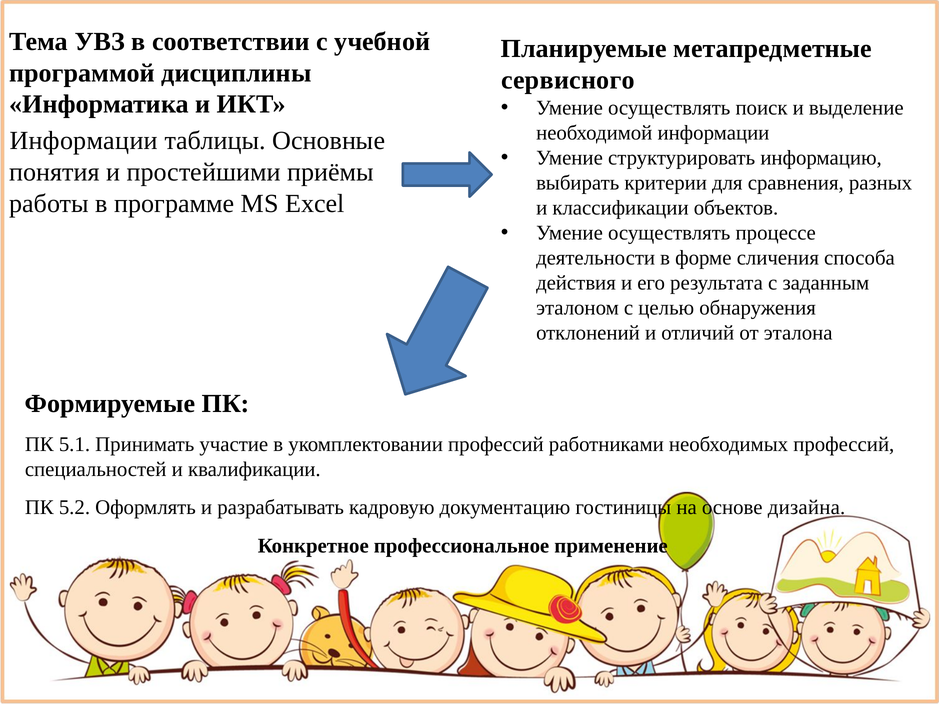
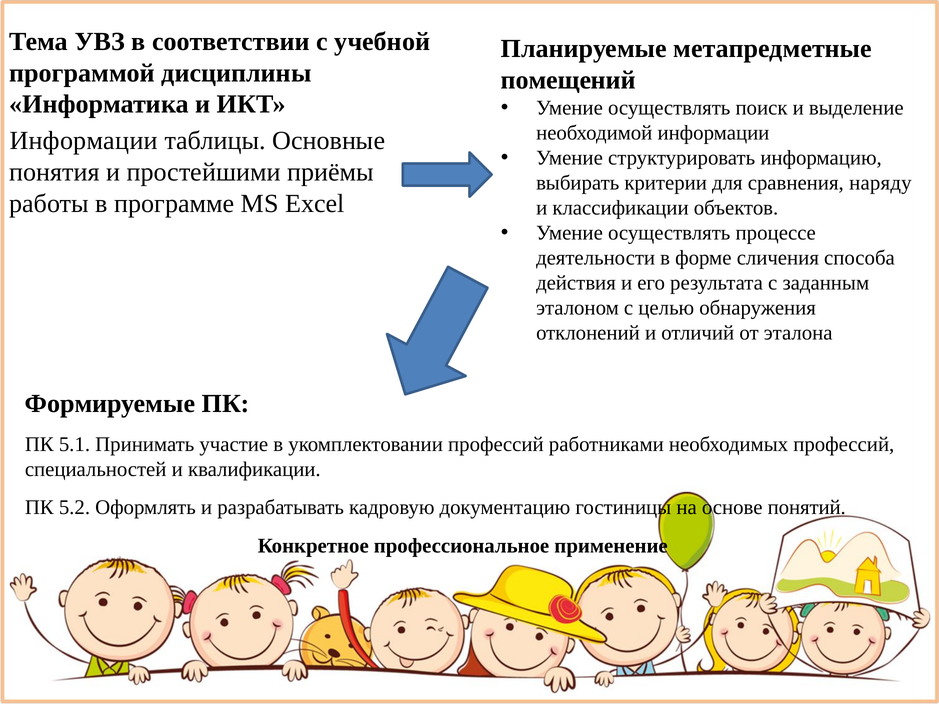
сервисного: сервисного -> помещений
разных: разных -> наряду
дизайна: дизайна -> понятий
